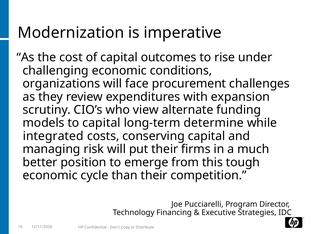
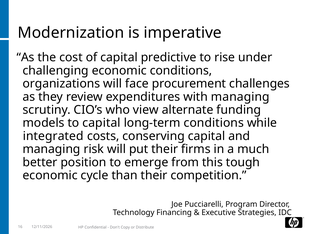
outcomes: outcomes -> predictive
with expansion: expansion -> managing
long-term determine: determine -> conditions
